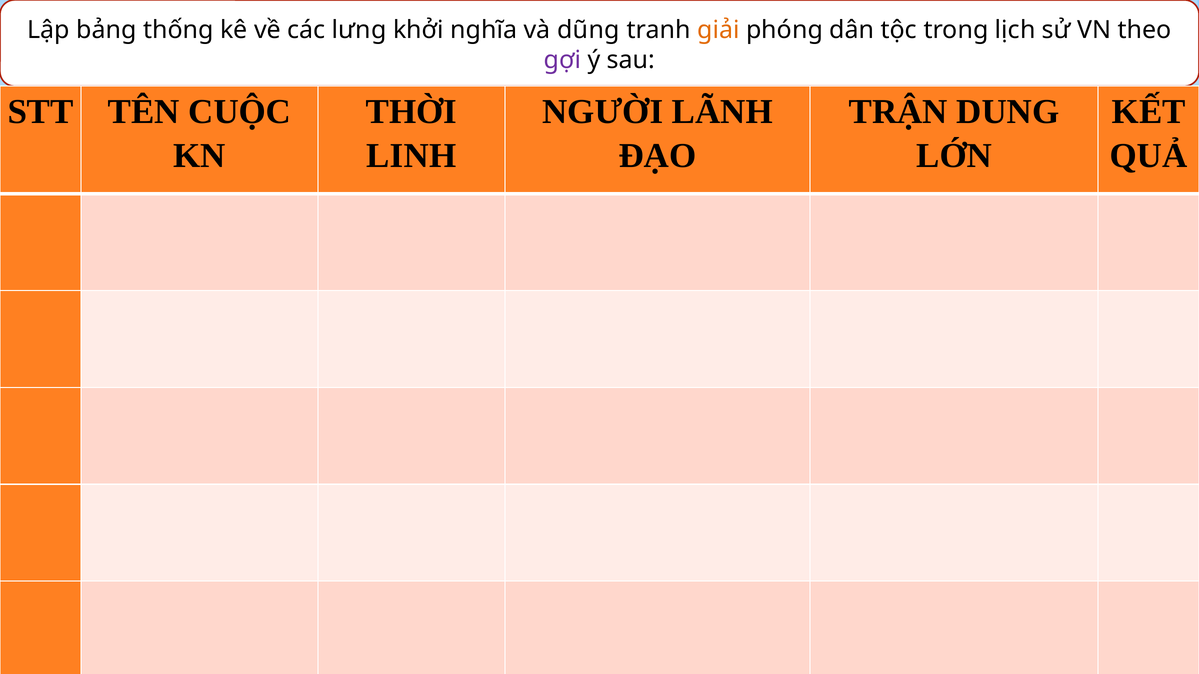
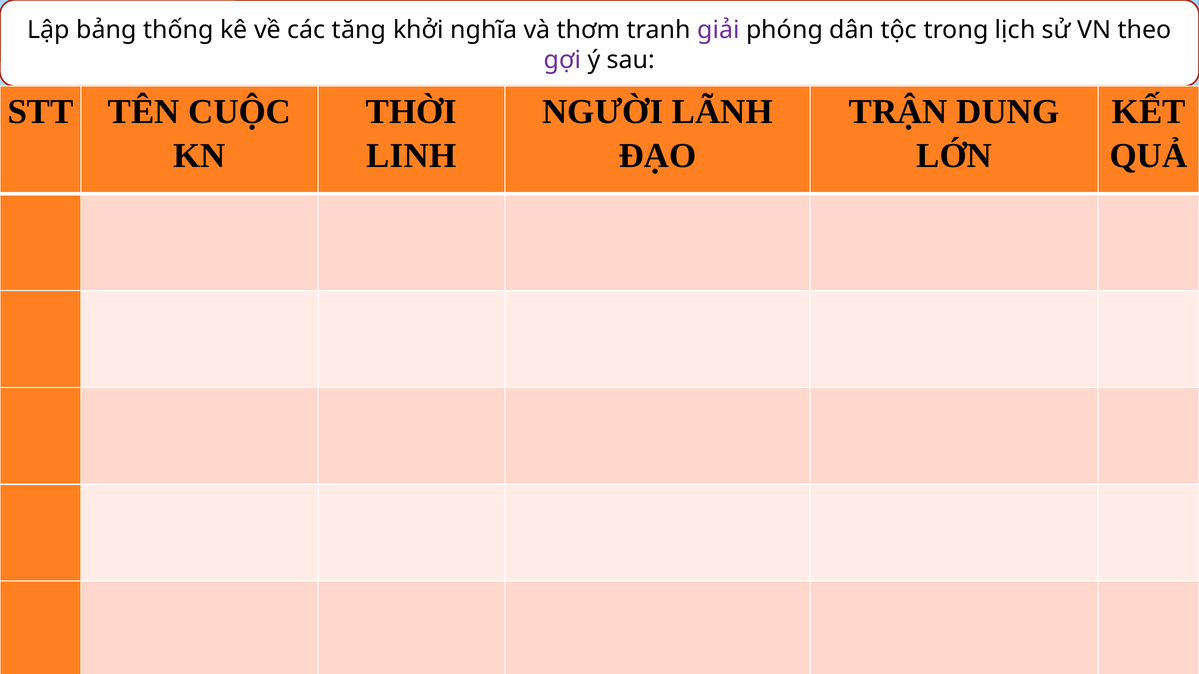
lưng: lưng -> tăng
dũng: dũng -> thơm
giải colour: orange -> purple
